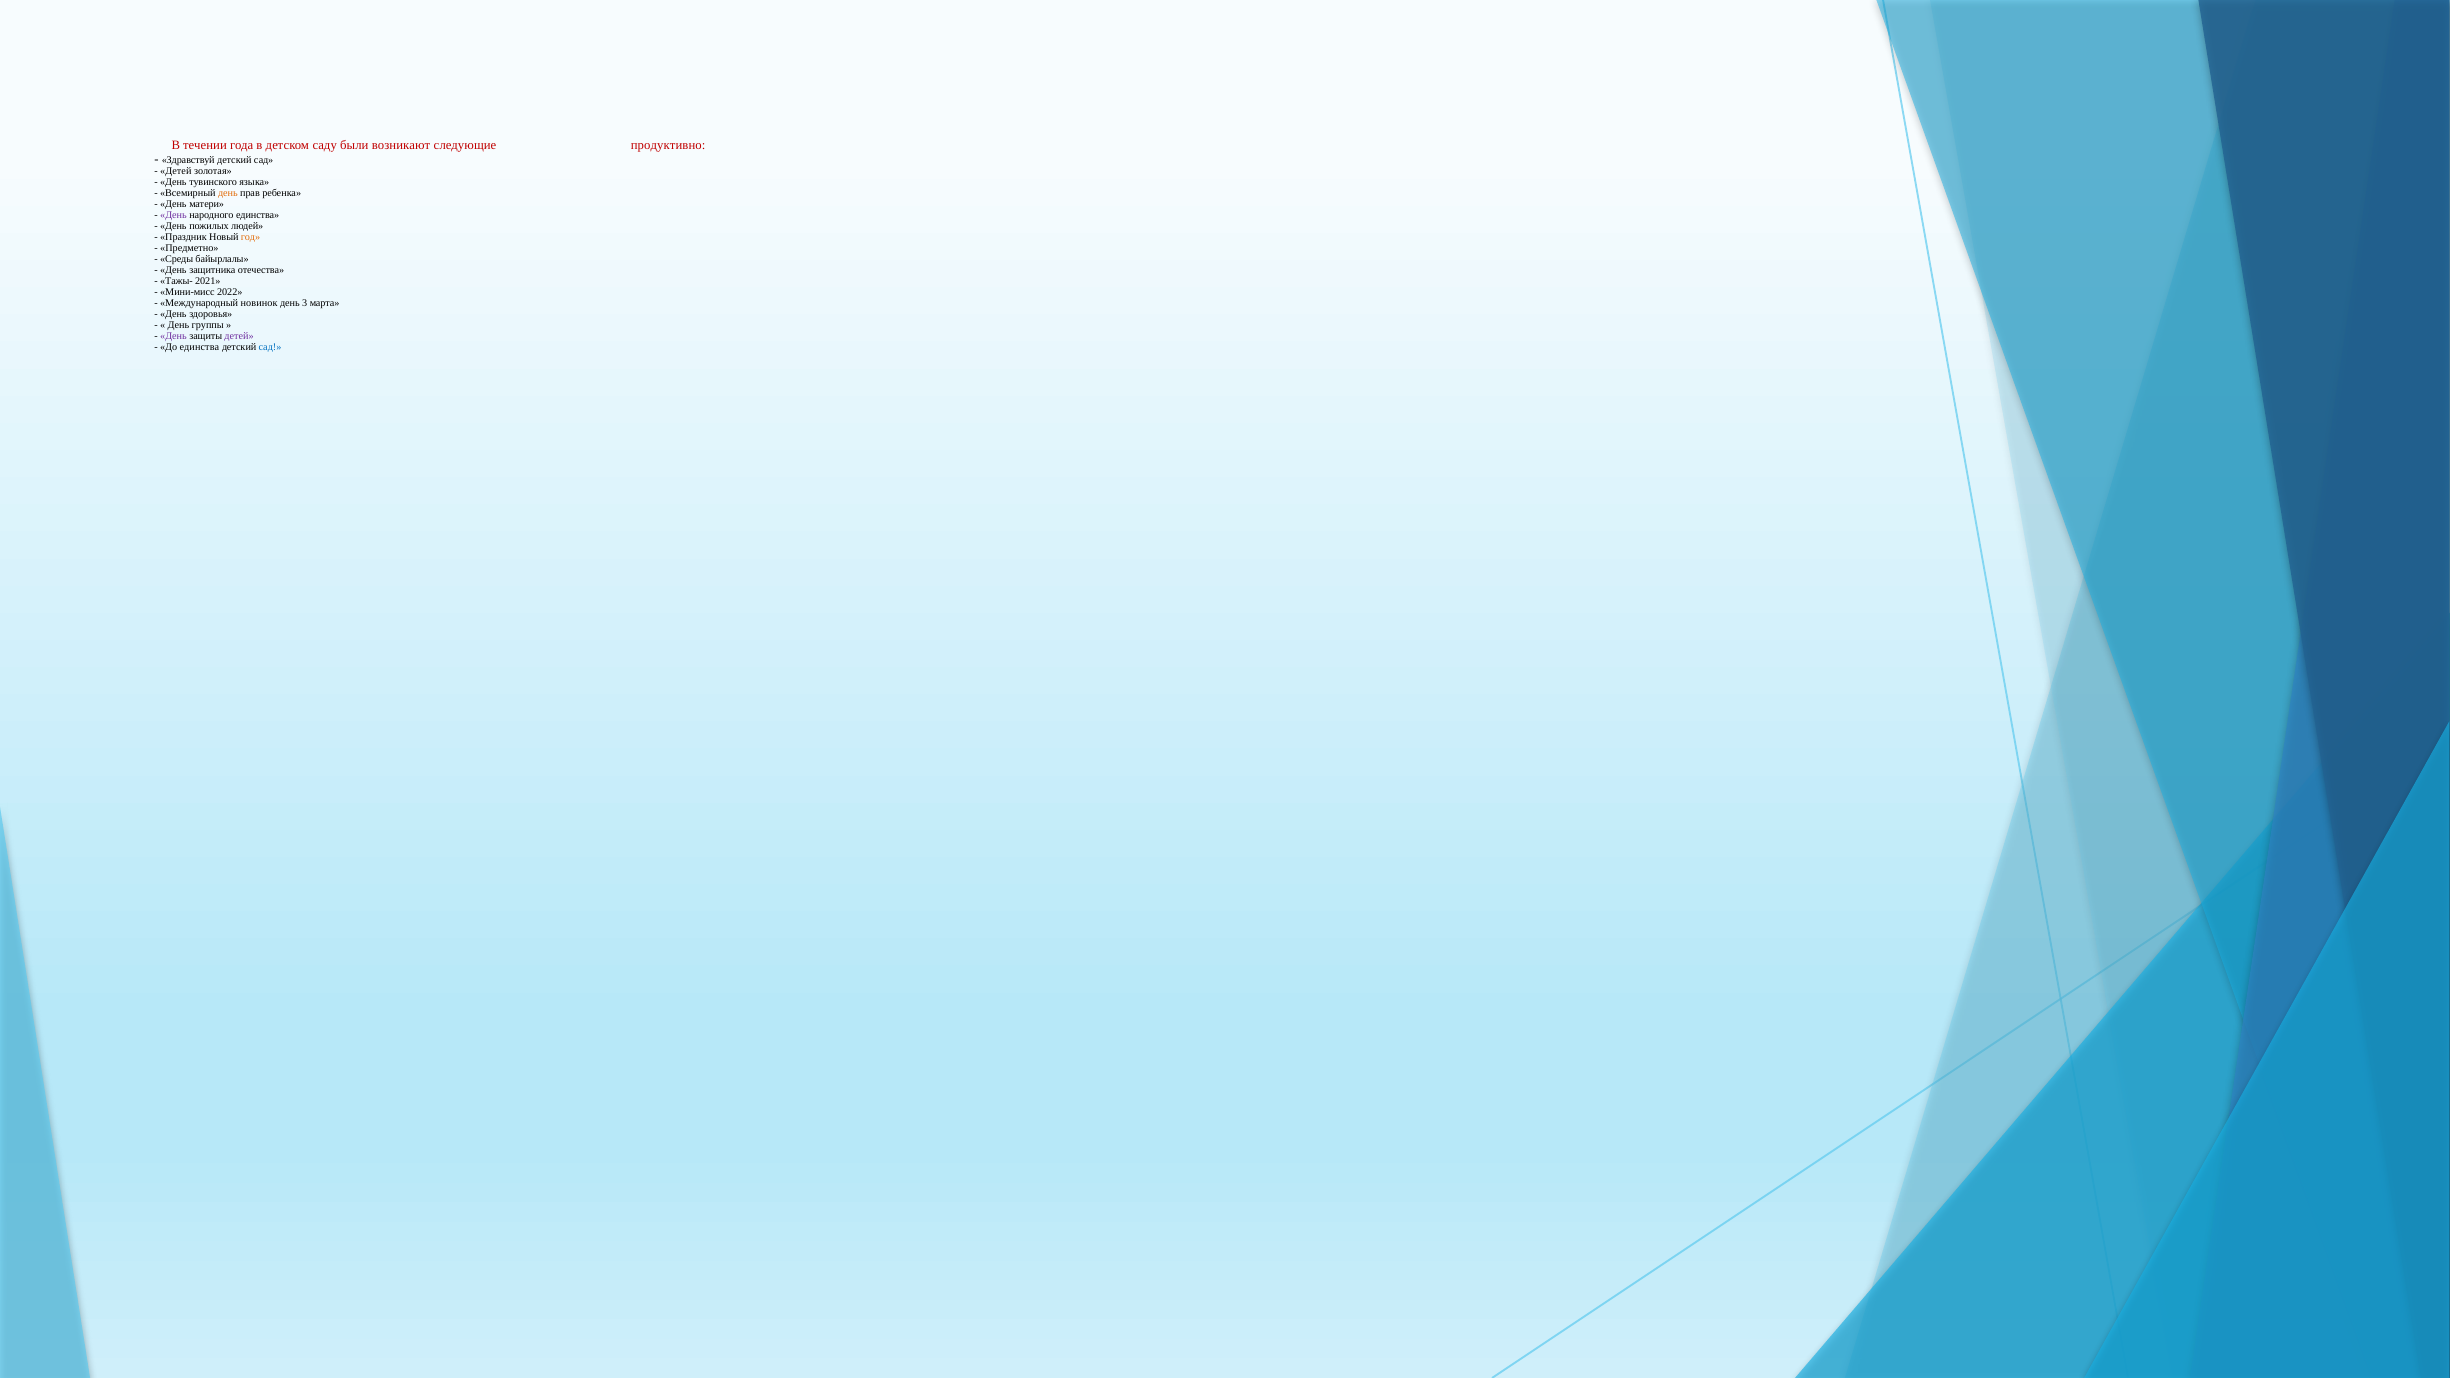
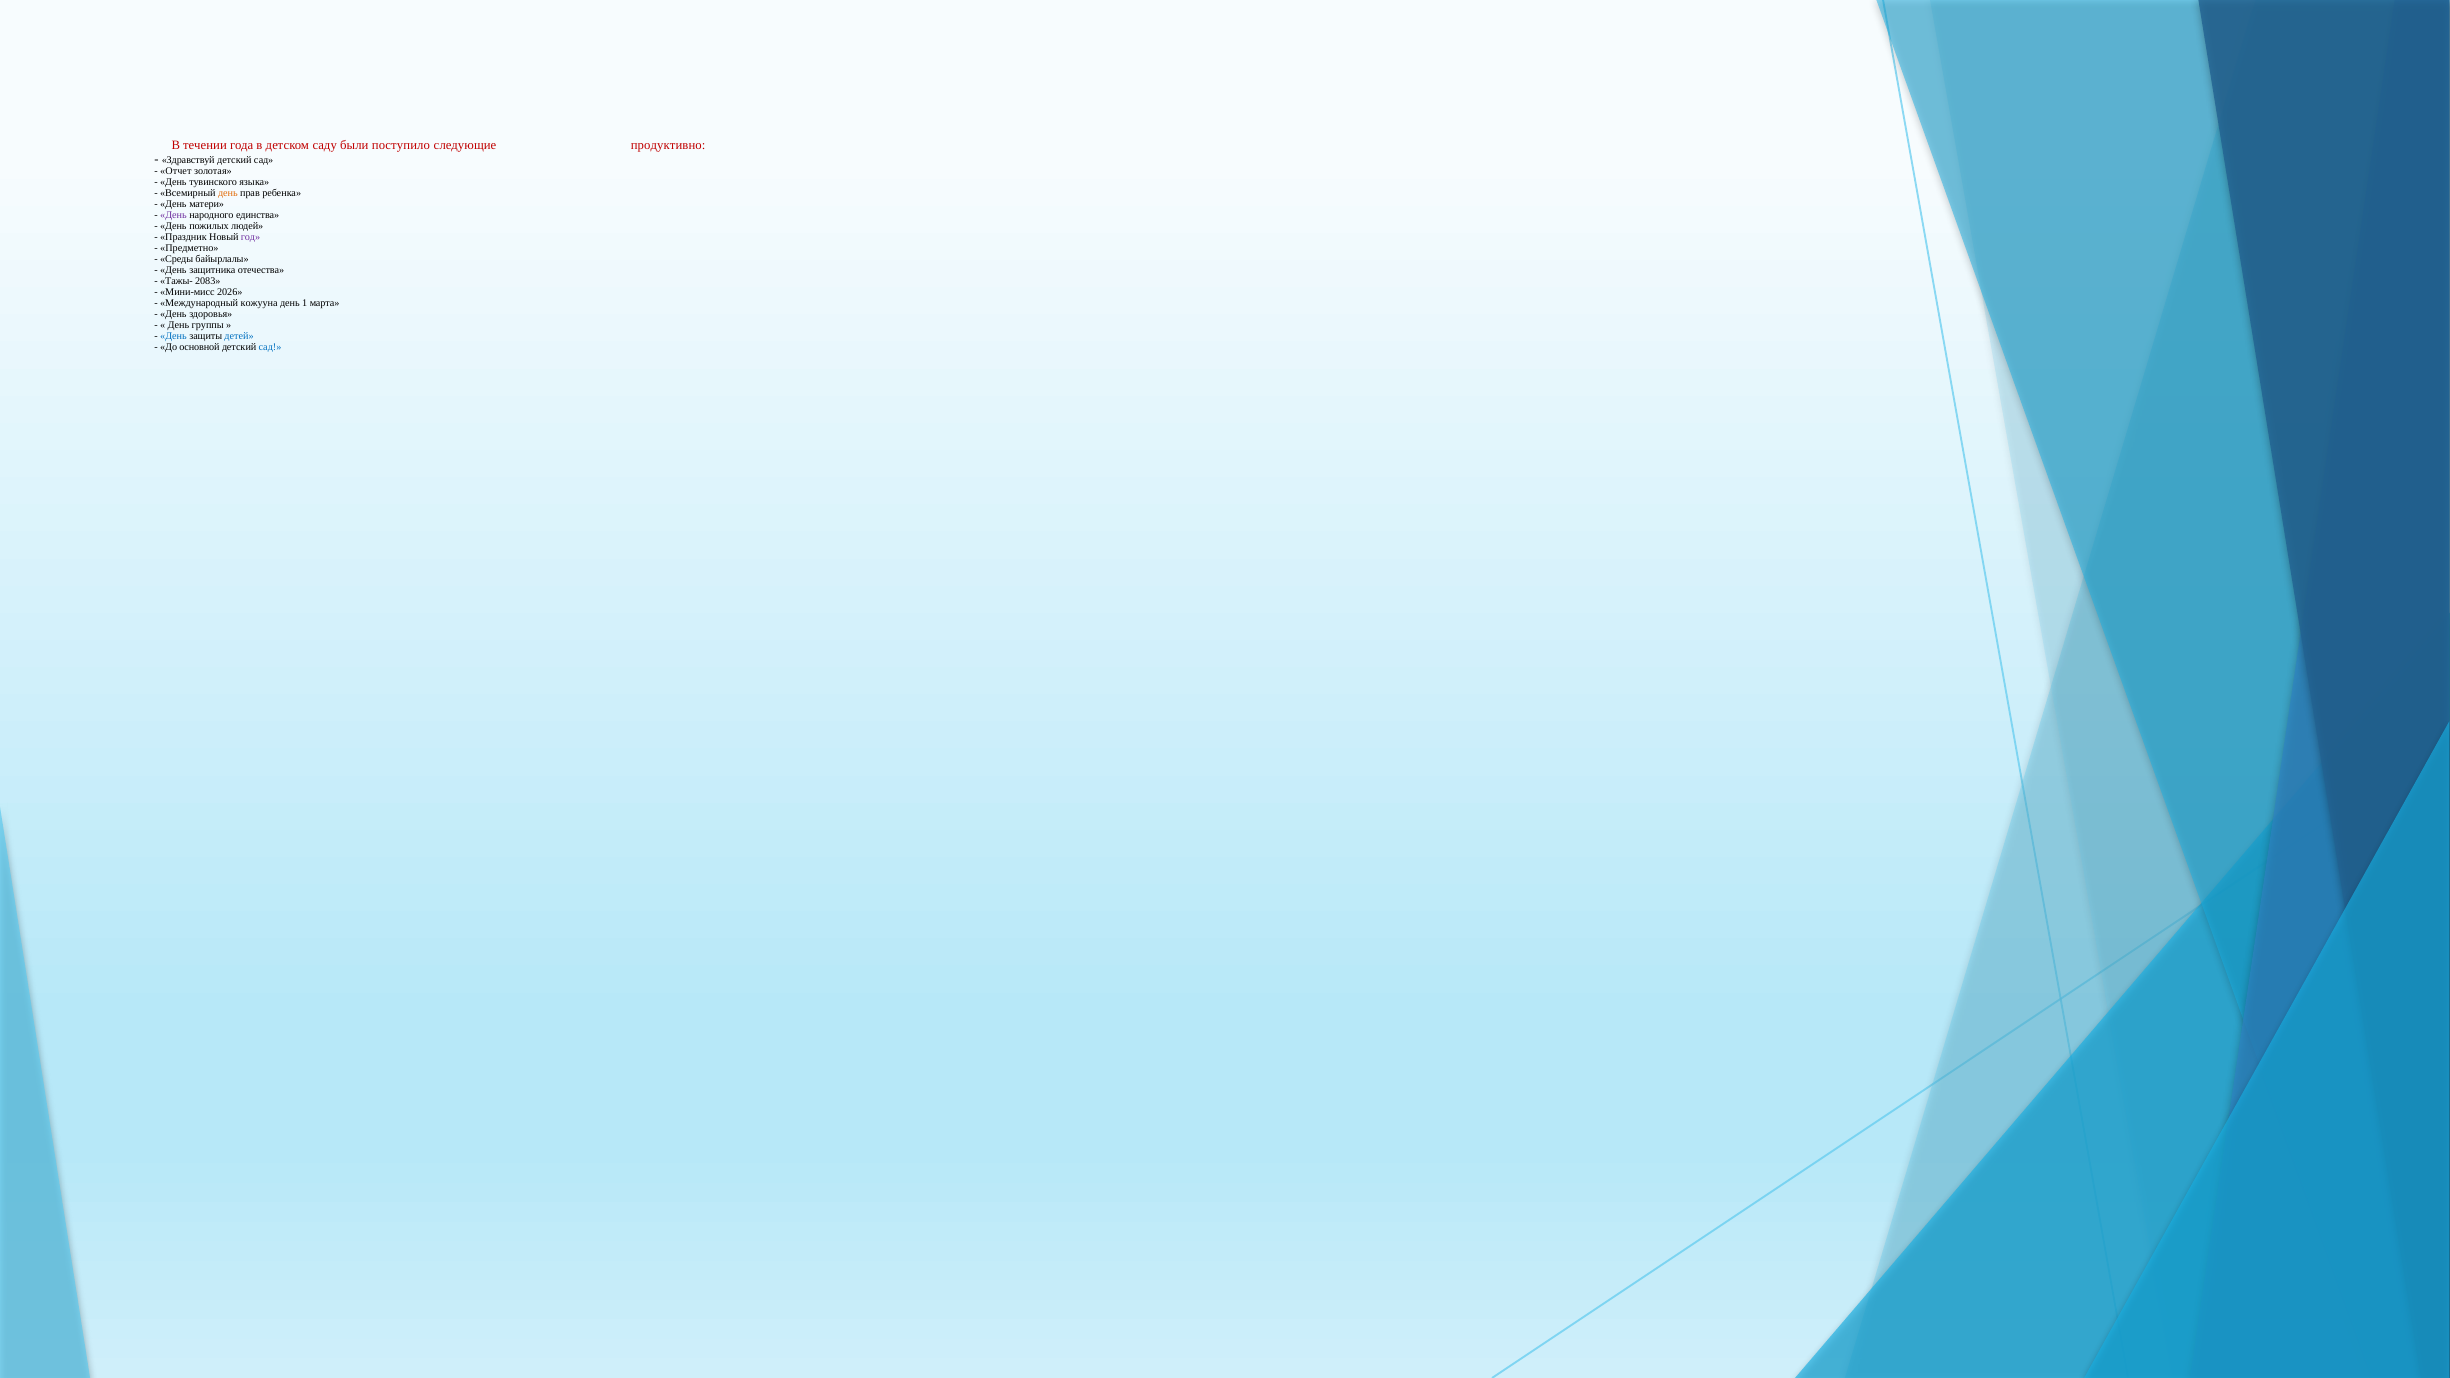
возникают: возникают -> поступило
Детей at (176, 171): Детей -> Отчет
год colour: orange -> purple
2021: 2021 -> 2083
2022: 2022 -> 2026
новинок: новинок -> кожууна
3: 3 -> 1
День at (173, 336) colour: purple -> blue
детей at (239, 336) colour: purple -> blue
До единства: единства -> основной
